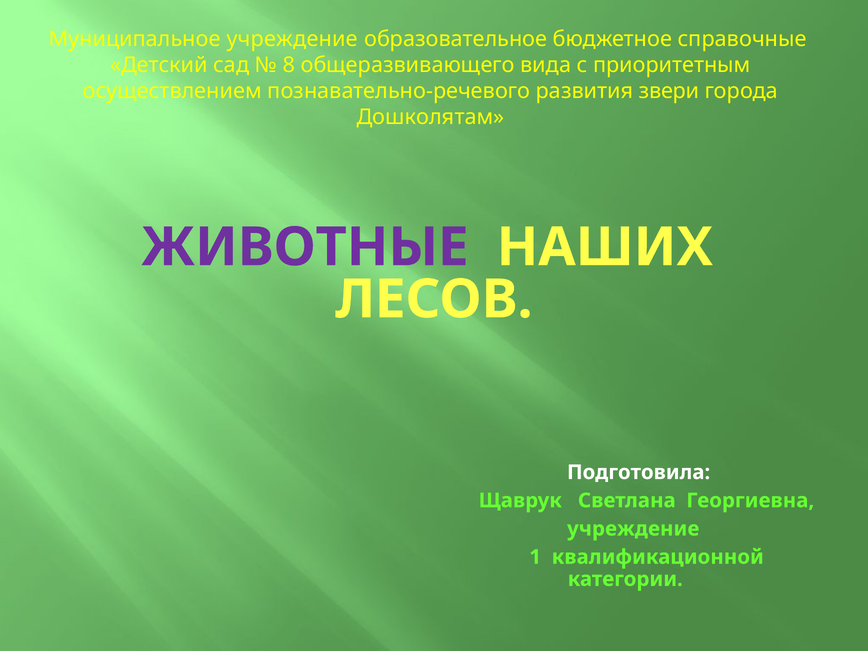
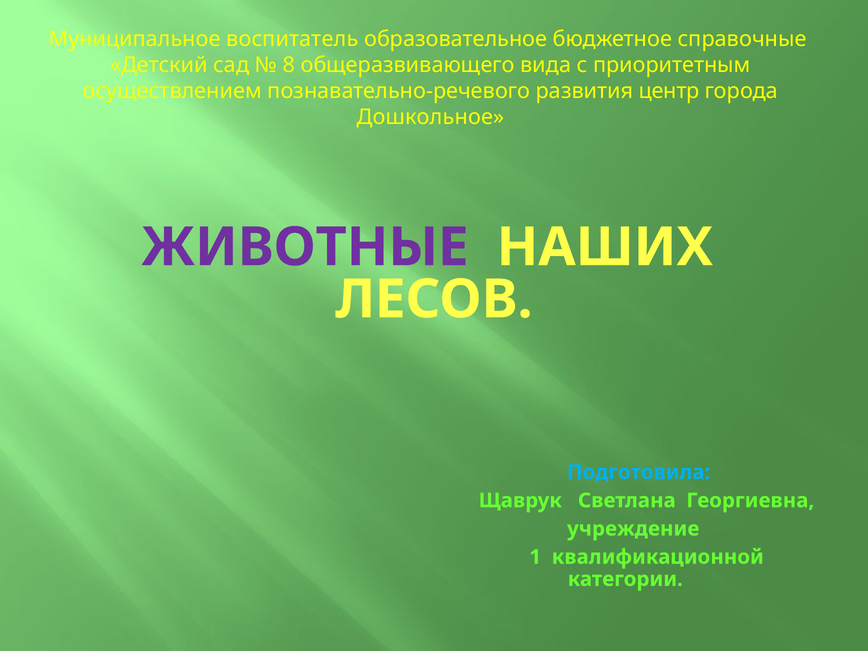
Муниципальное учреждение: учреждение -> воспитатель
звери: звери -> центр
Дошколятам: Дошколятам -> Дошкольное
Подготовила colour: white -> light blue
